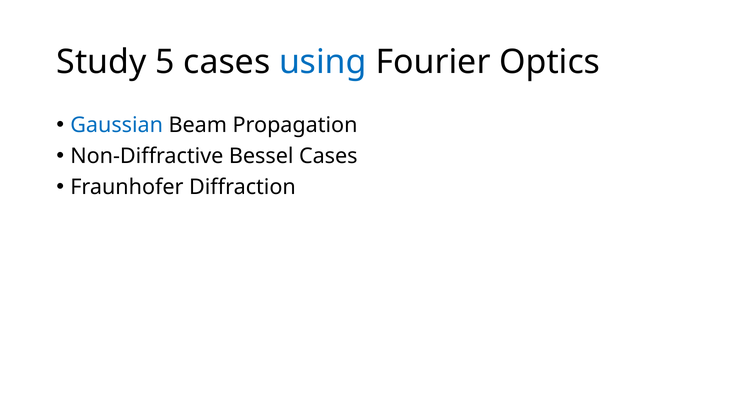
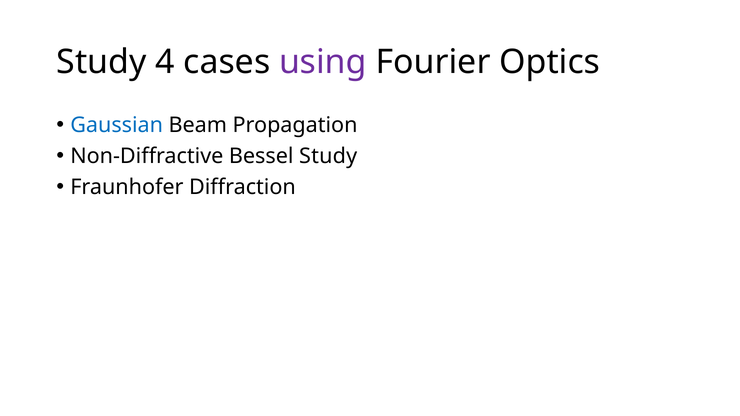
5: 5 -> 4
using colour: blue -> purple
Bessel Cases: Cases -> Study
